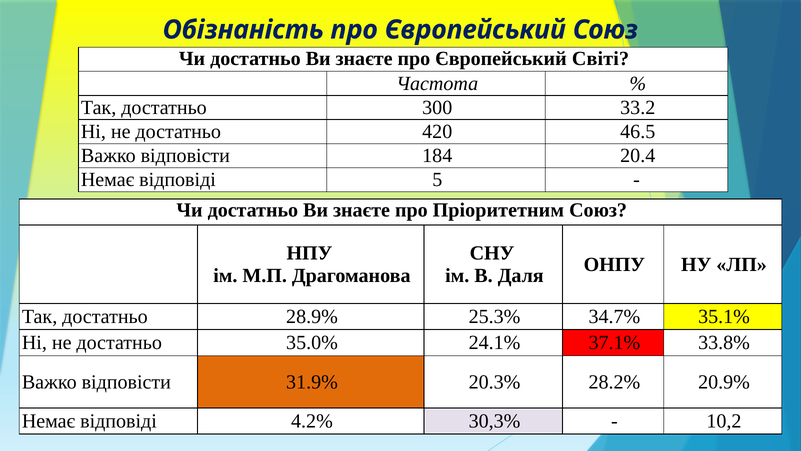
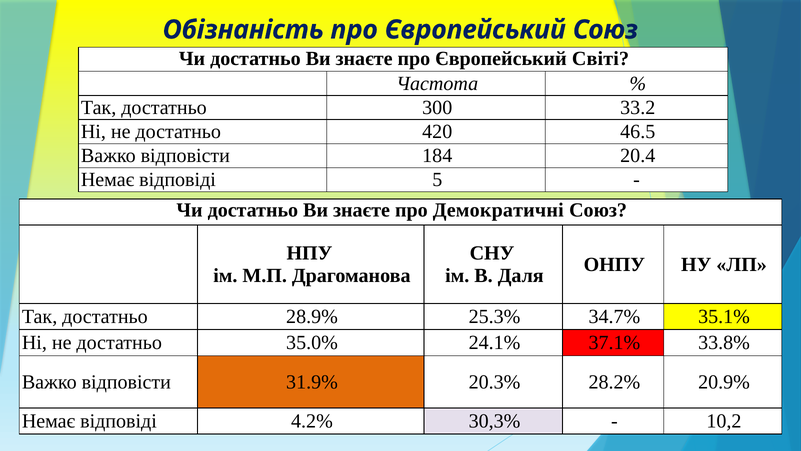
Пріоритетним: Пріоритетним -> Демократичні
